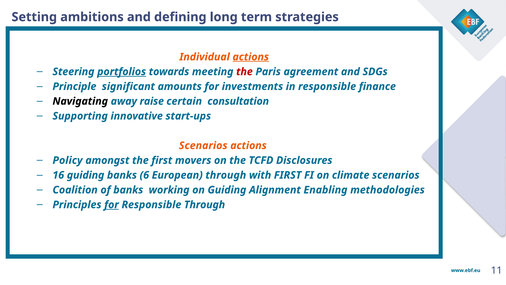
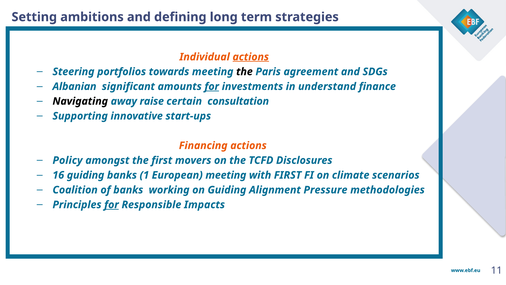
portfolios underline: present -> none
the at (244, 72) colour: red -> black
Principle: Principle -> Albanian
for at (212, 86) underline: none -> present
in responsible: responsible -> understand
Scenarios at (203, 145): Scenarios -> Financing
6: 6 -> 1
European through: through -> meeting
Enabling: Enabling -> Pressure
Responsible Through: Through -> Impacts
